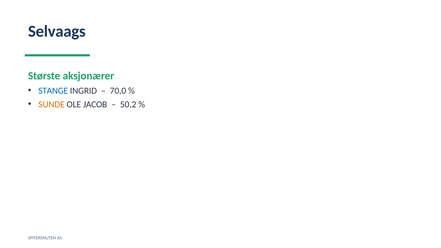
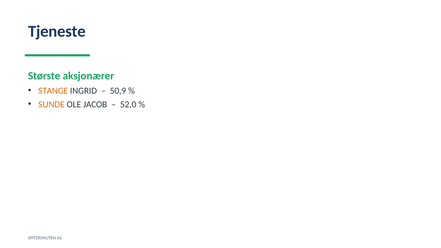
Selvaags: Selvaags -> Tjeneste
STANGE colour: blue -> orange
70,0: 70,0 -> 50,9
50,2: 50,2 -> 52,0
